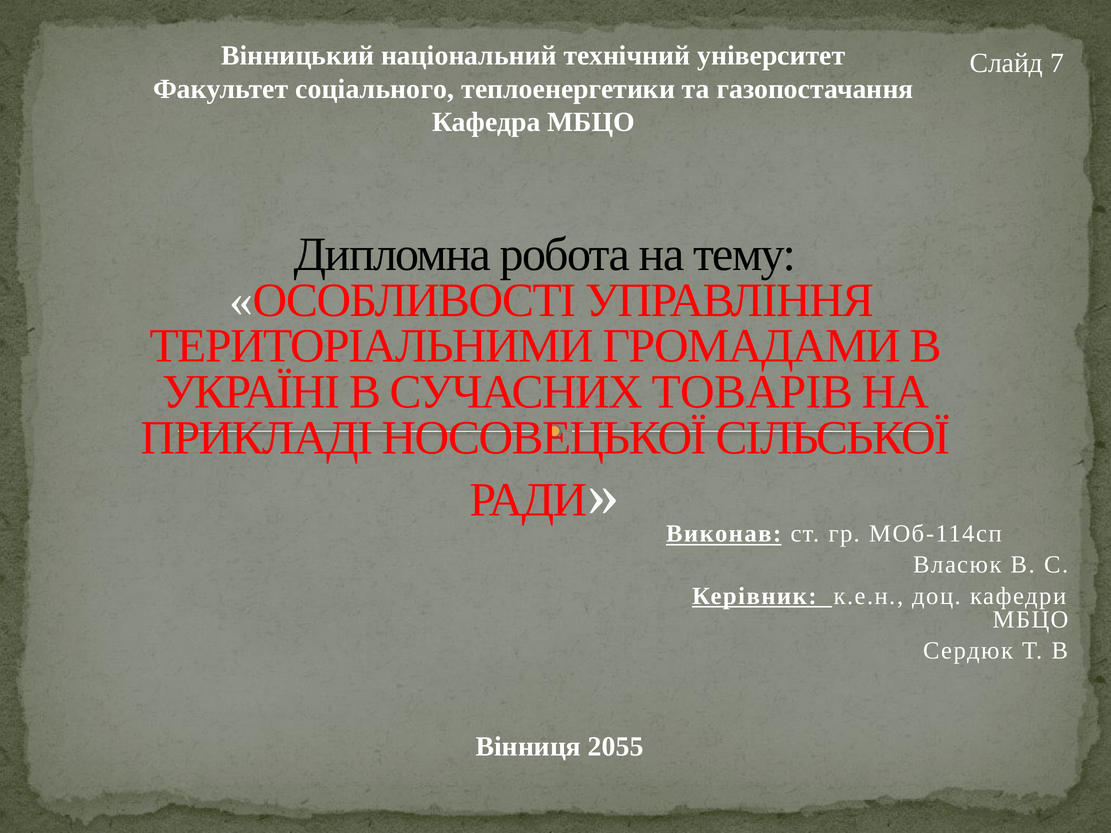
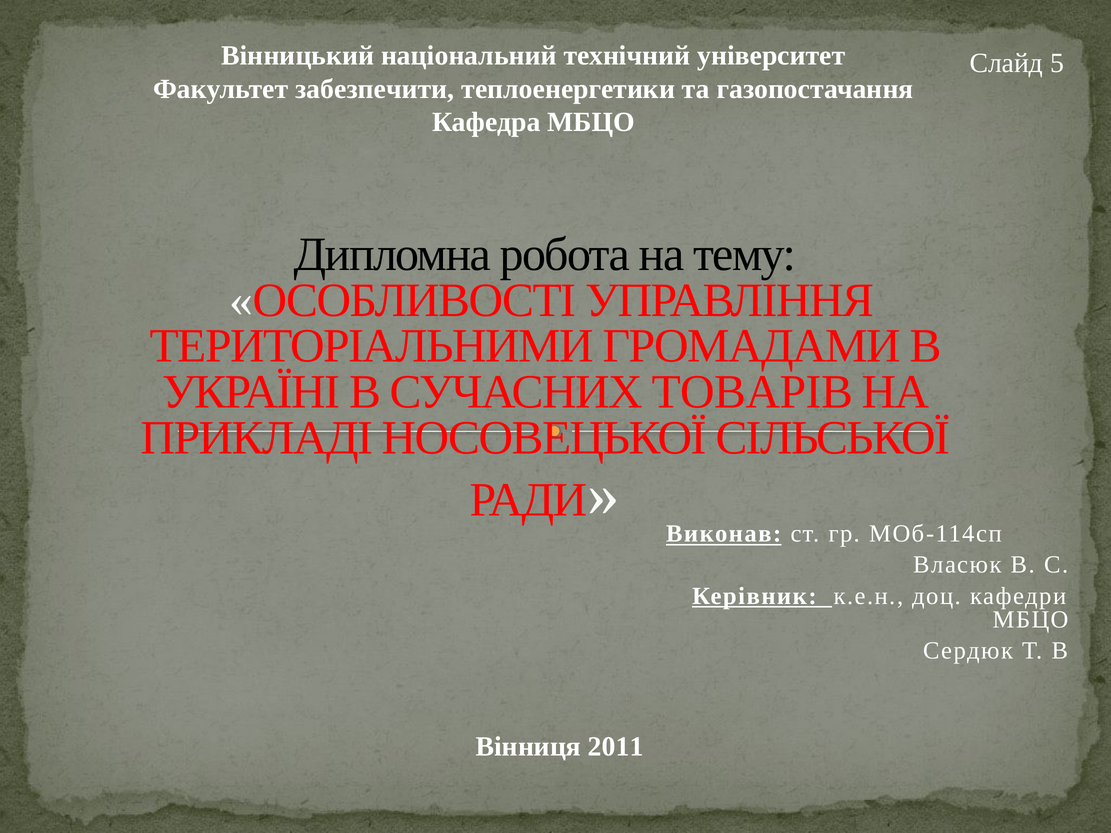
7: 7 -> 5
соціального: соціального -> забезпечити
2055: 2055 -> 2011
